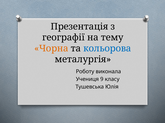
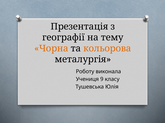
кольорова colour: blue -> orange
